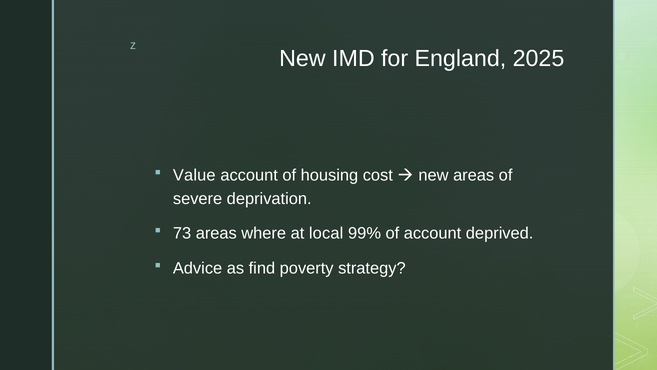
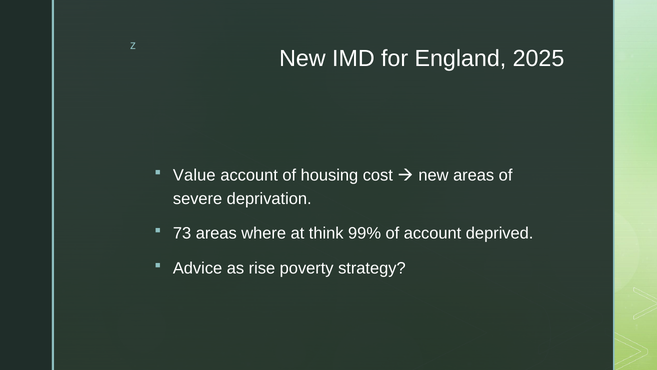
local: local -> think
find: find -> rise
